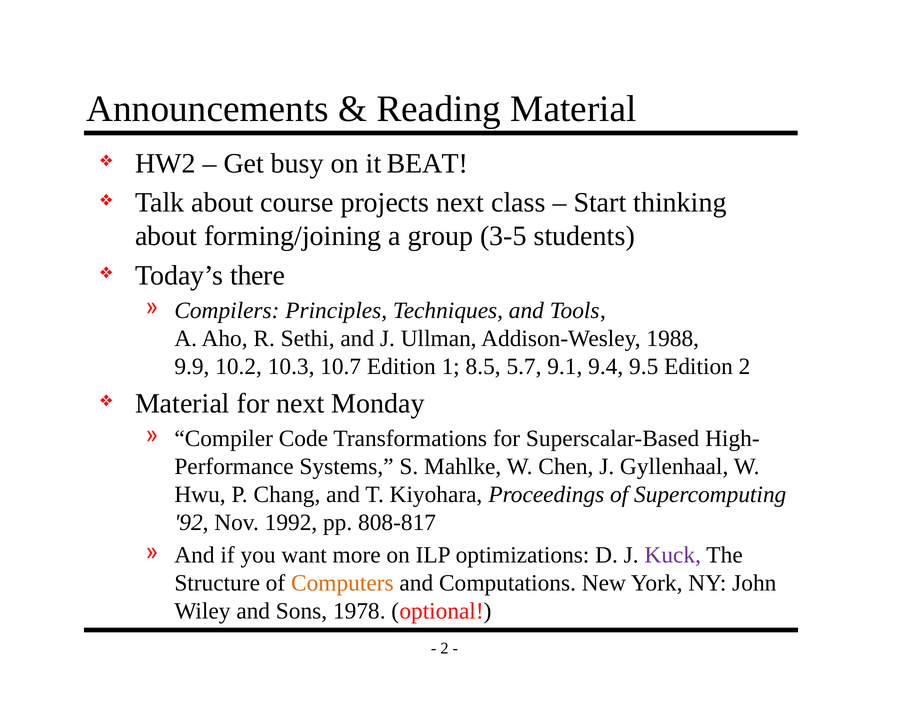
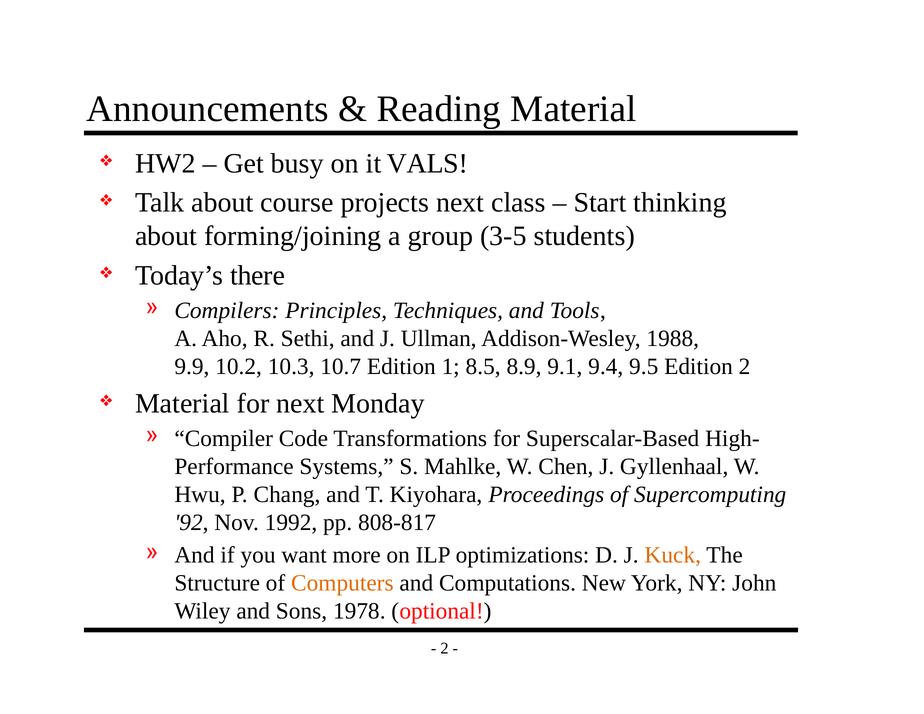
BEAT: BEAT -> VALS
5.7: 5.7 -> 8.9
Kuck colour: purple -> orange
